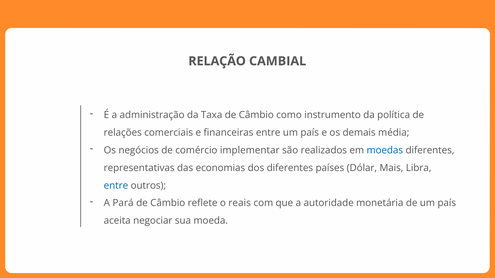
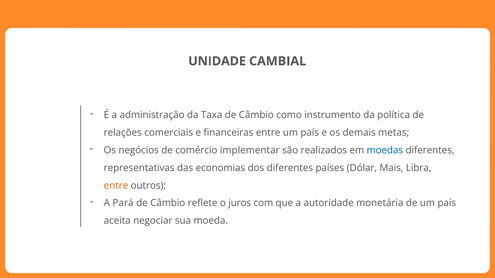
RELAÇÃO: RELAÇÃO -> UNIDADE
média: média -> metas
entre at (116, 186) colour: blue -> orange
reais: reais -> juros
